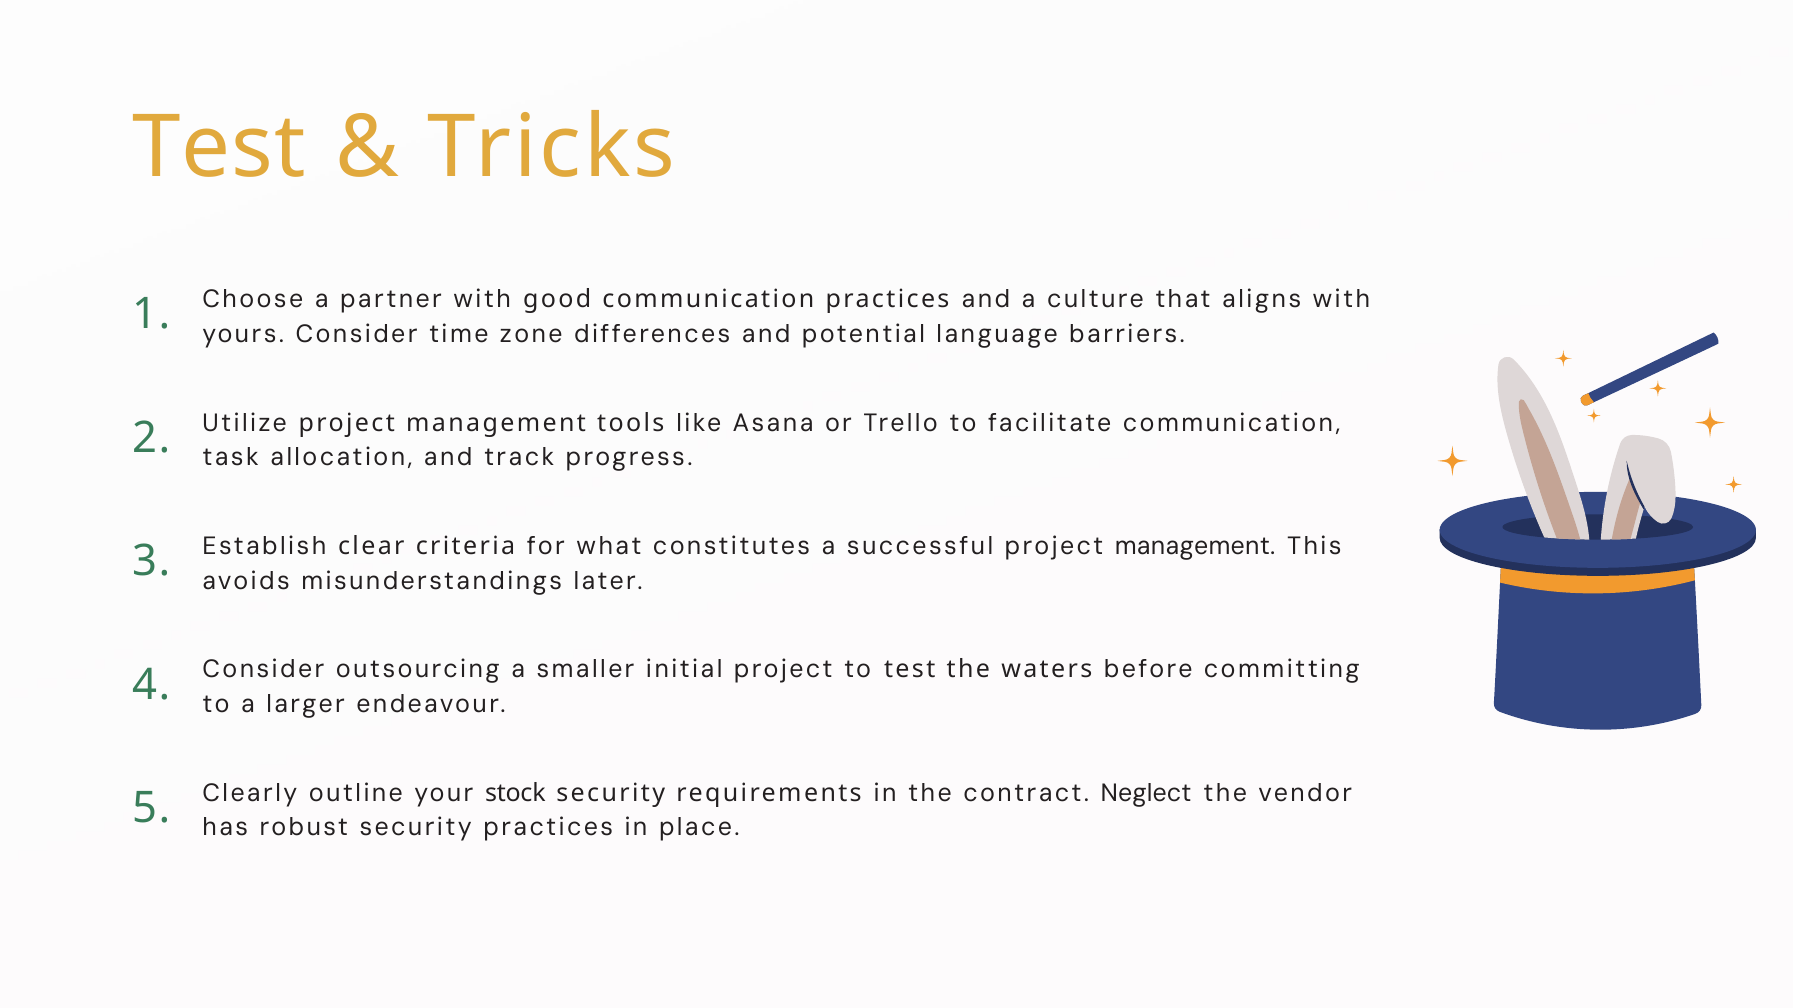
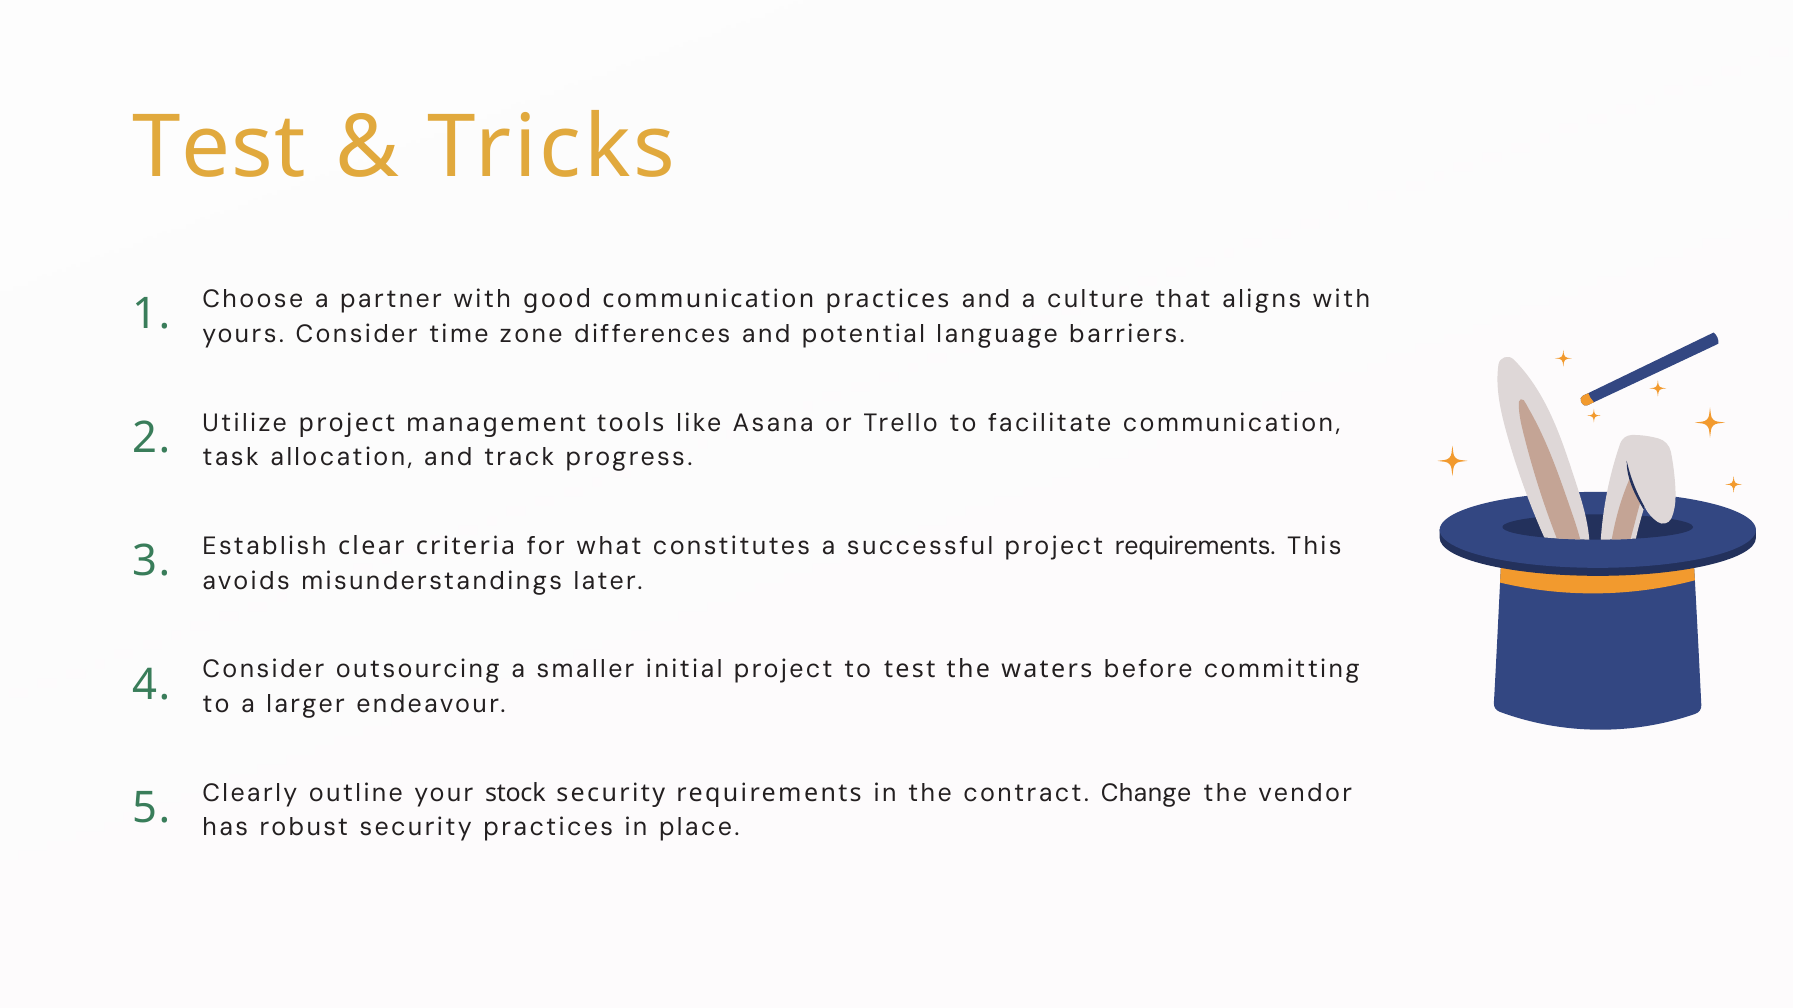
successful project management: management -> requirements
Neglect: Neglect -> Change
